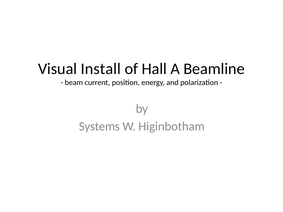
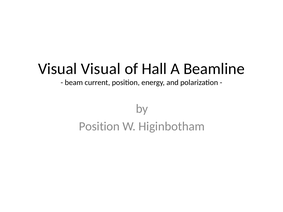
Visual Install: Install -> Visual
Systems at (99, 127): Systems -> Position
